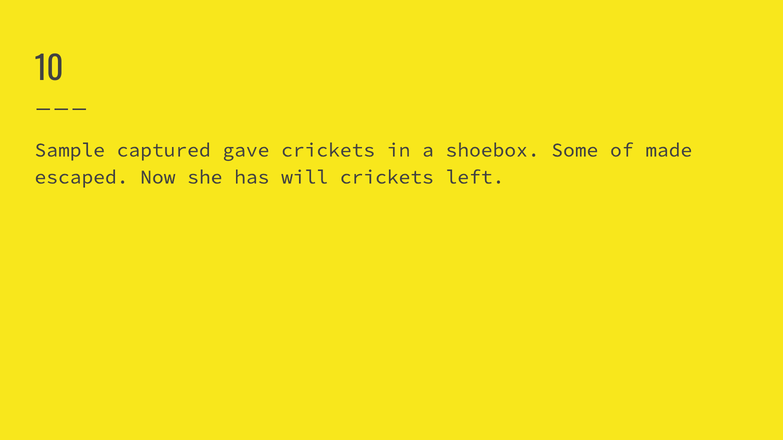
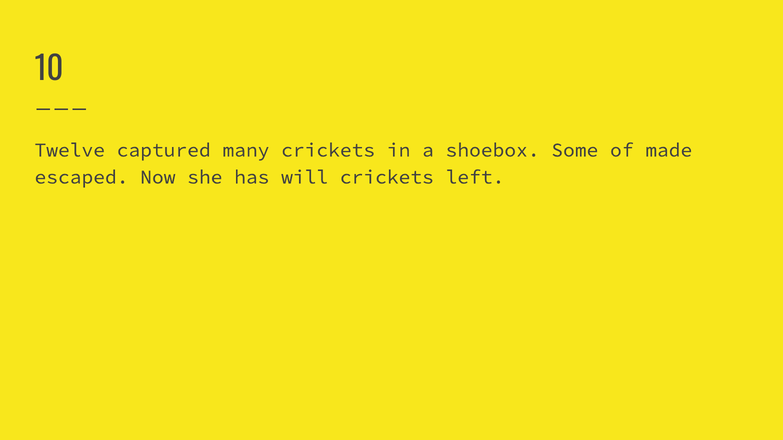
Sample: Sample -> Twelve
gave: gave -> many
